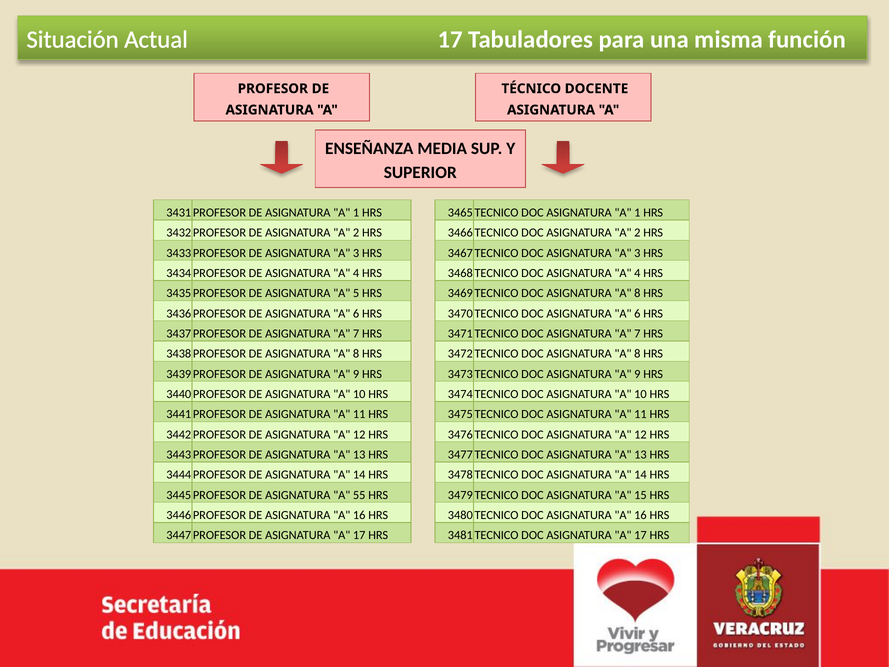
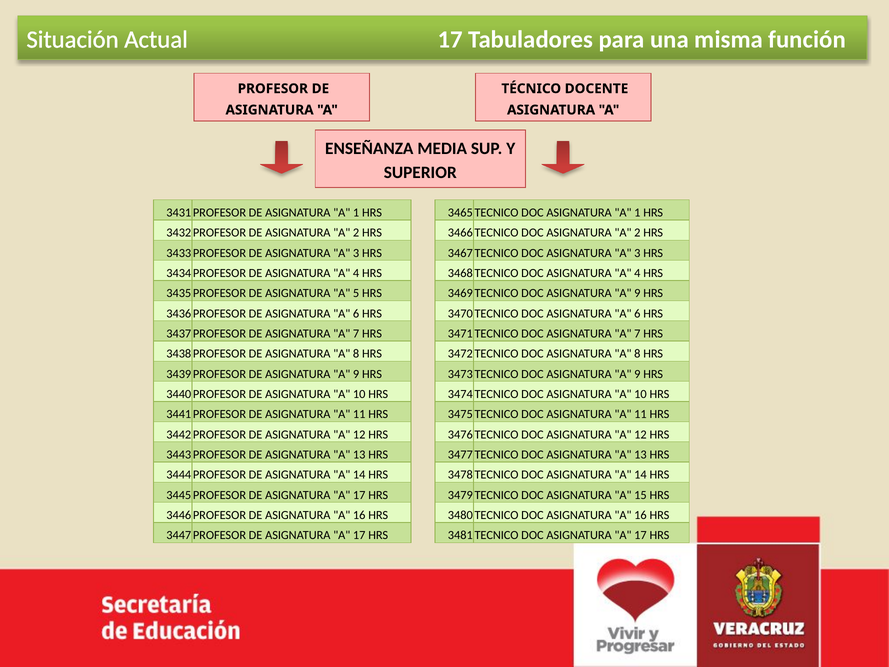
8 at (637, 293): 8 -> 9
55 at (359, 495): 55 -> 17
